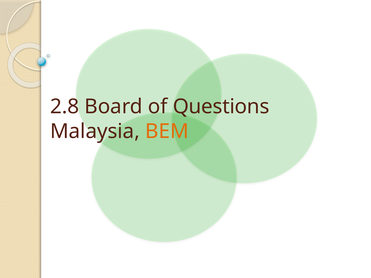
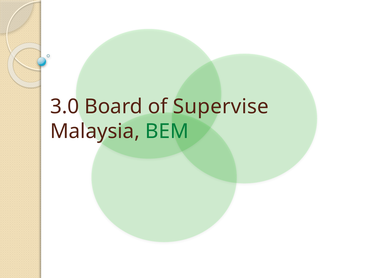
2.8: 2.8 -> 3.0
Questions: Questions -> Supervise
BEM colour: orange -> green
